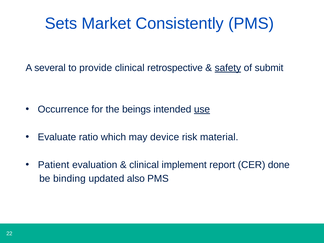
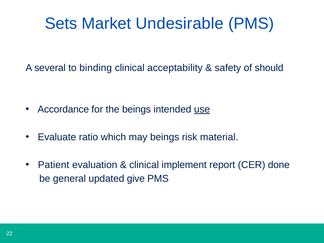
Consistently: Consistently -> Undesirable
provide: provide -> binding
retrospective: retrospective -> acceptability
safety underline: present -> none
submit: submit -> should
Occurrence: Occurrence -> Accordance
may device: device -> beings
binding: binding -> general
also: also -> give
